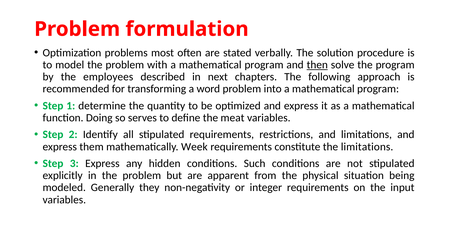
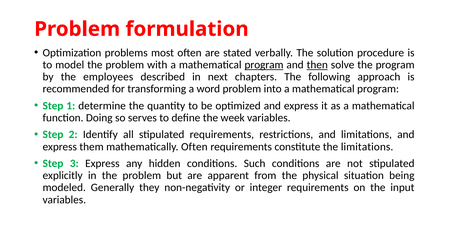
program at (264, 65) underline: none -> present
meat: meat -> week
mathematically Week: Week -> Often
